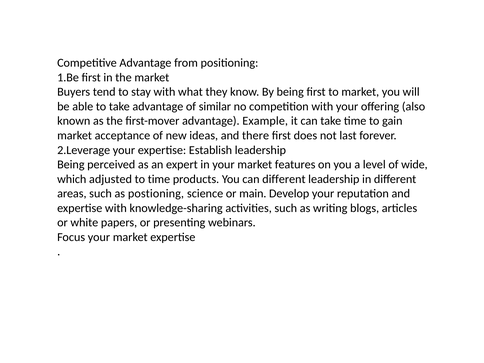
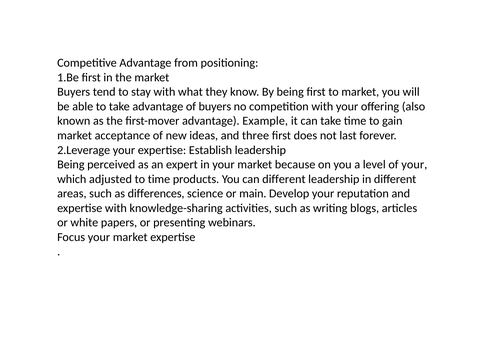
of similar: similar -> buyers
there: there -> three
features: features -> because
of wide: wide -> your
postioning: postioning -> differences
